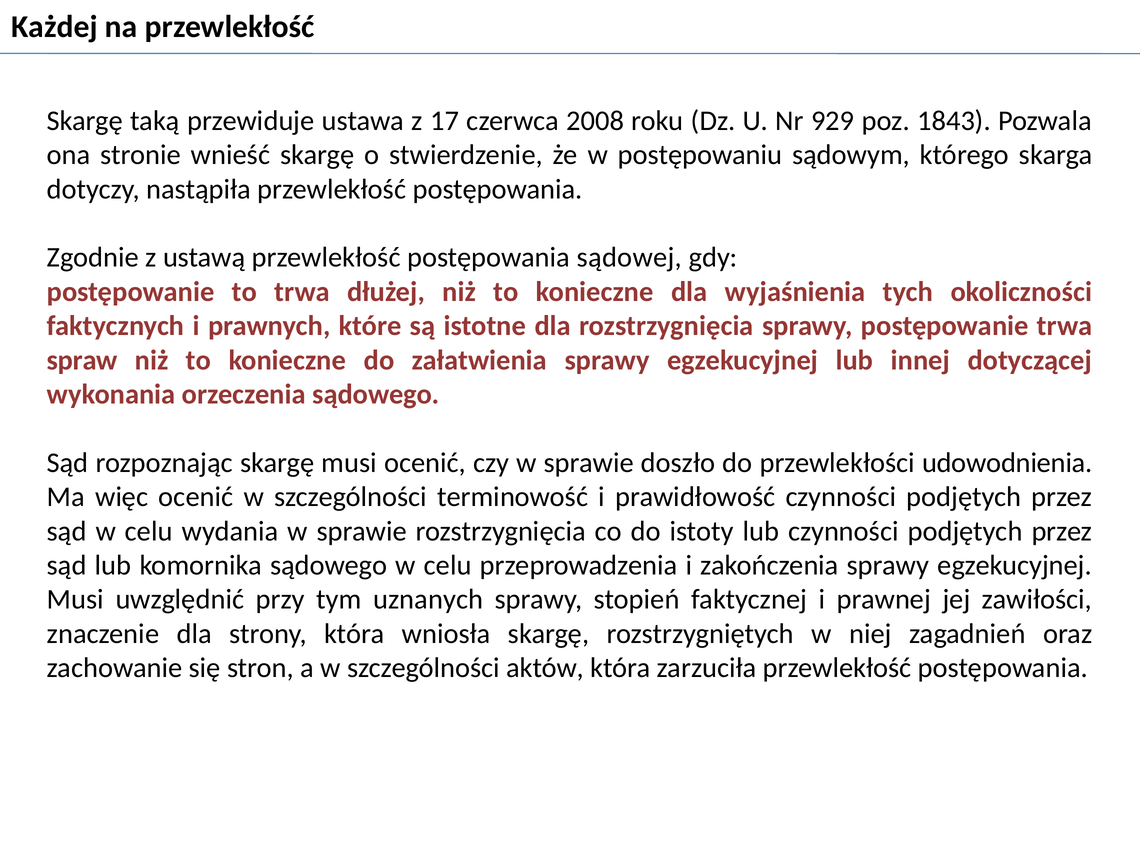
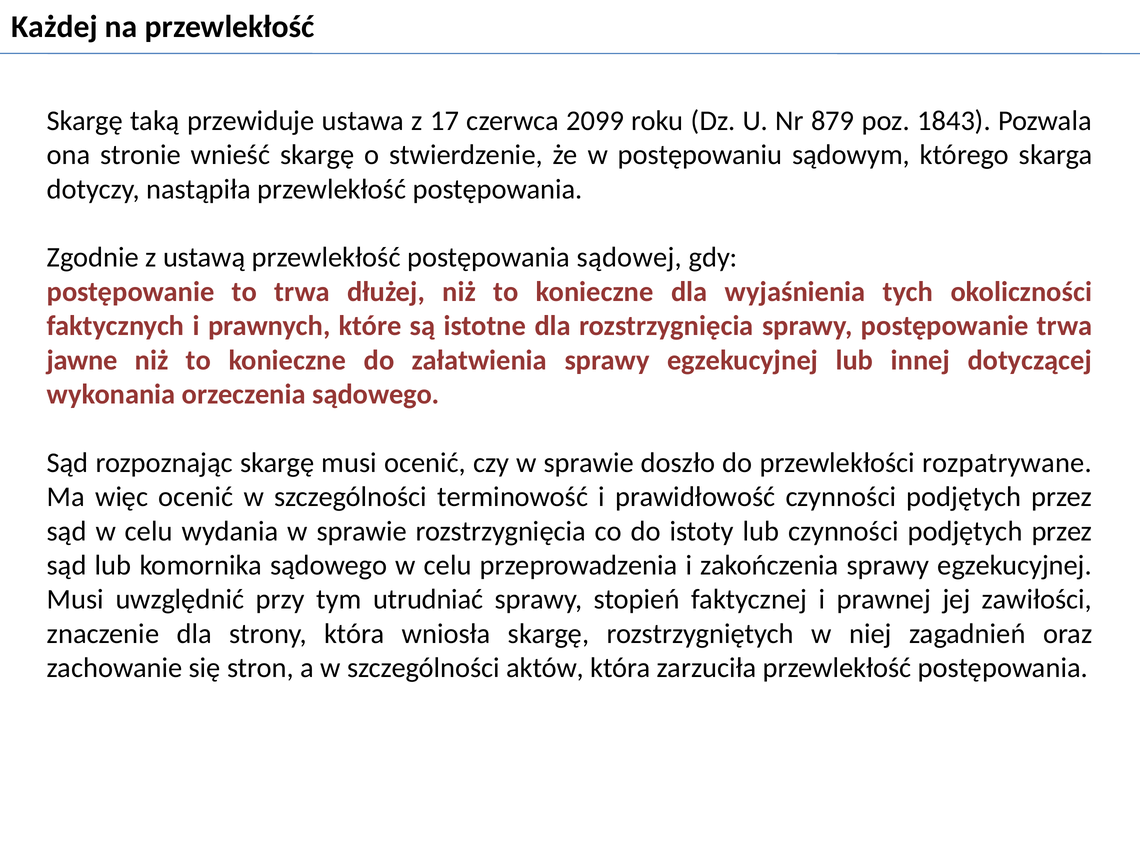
2008: 2008 -> 2099
929: 929 -> 879
spraw: spraw -> jawne
udowodnienia: udowodnienia -> rozpatrywane
uznanych: uznanych -> utrudniać
